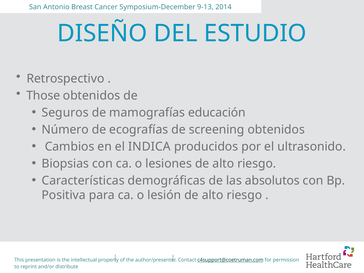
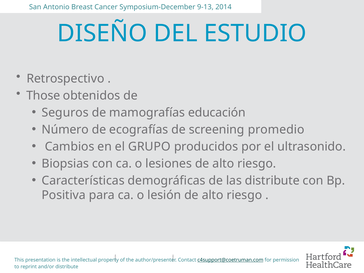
screening obtenidos: obtenidos -> promedio
INDICA: INDICA -> GRUPO
las absolutos: absolutos -> distribute
